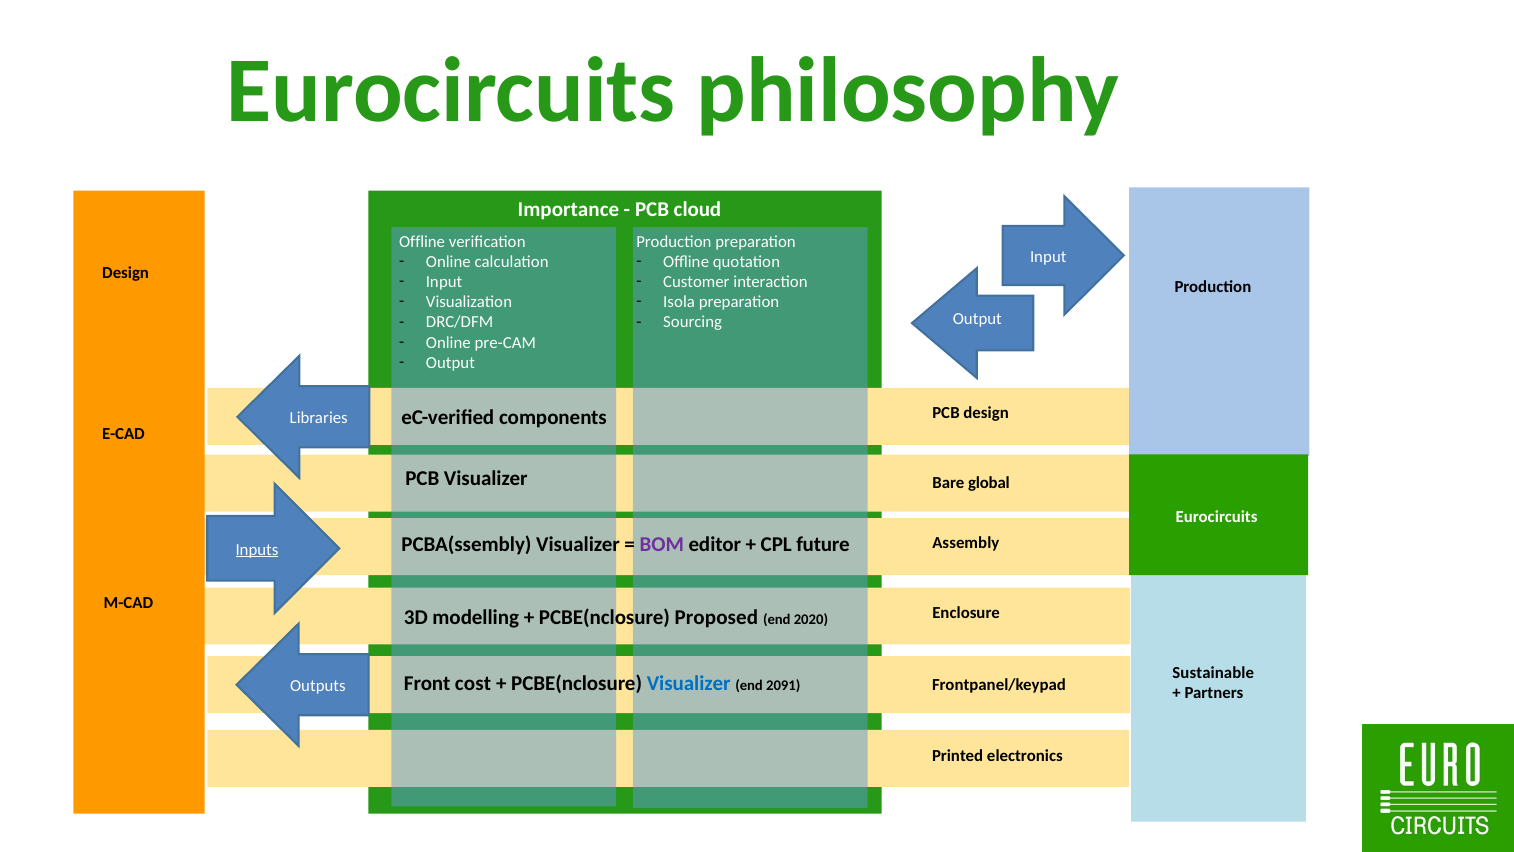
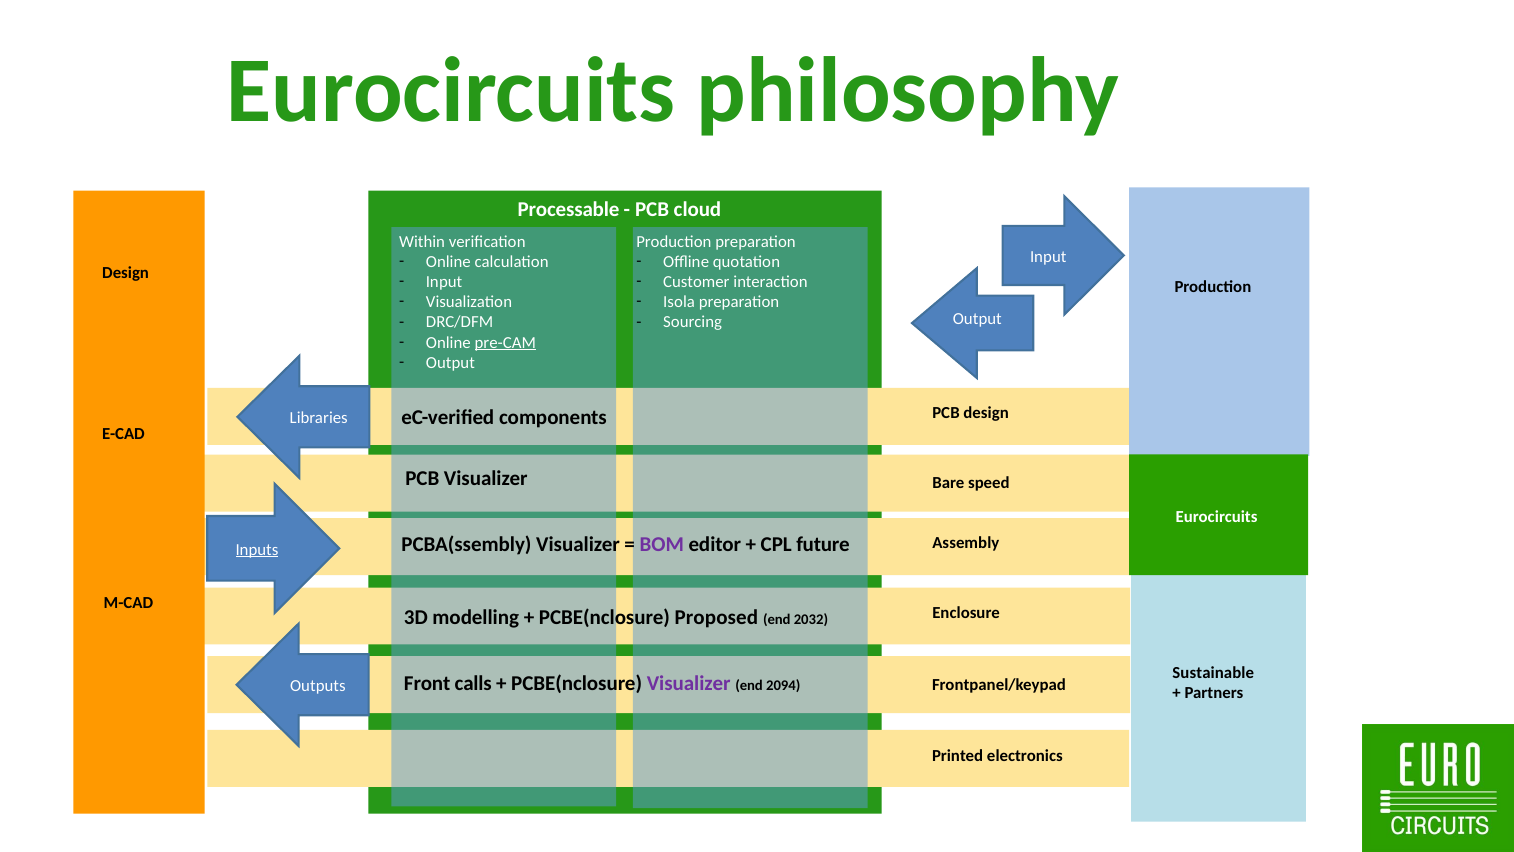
Importance: Importance -> Processable
Offline at (422, 242): Offline -> Within
pre-CAM underline: none -> present
global: global -> speed
2020: 2020 -> 2032
cost: cost -> calls
Visualizer at (689, 683) colour: blue -> purple
2091: 2091 -> 2094
